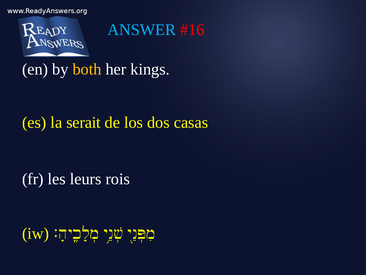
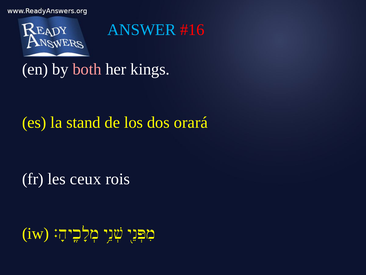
both colour: yellow -> pink
serait: serait -> stand
casas: casas -> orará
leurs: leurs -> ceux
